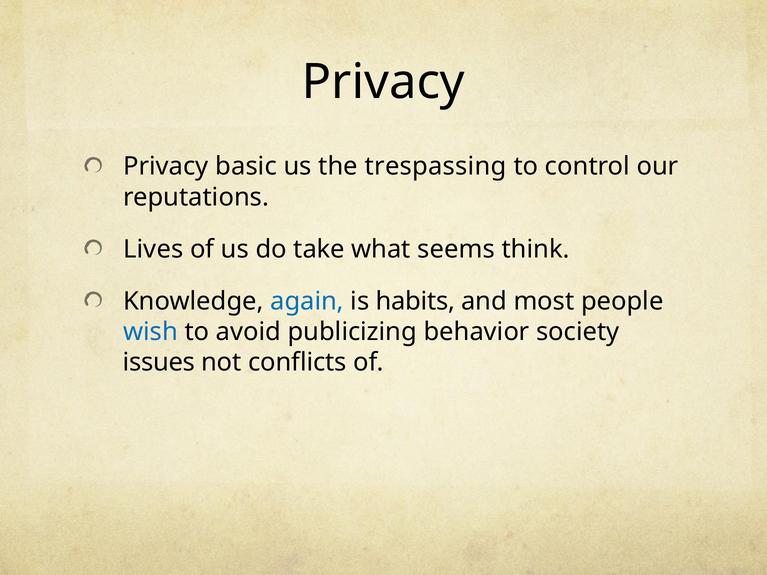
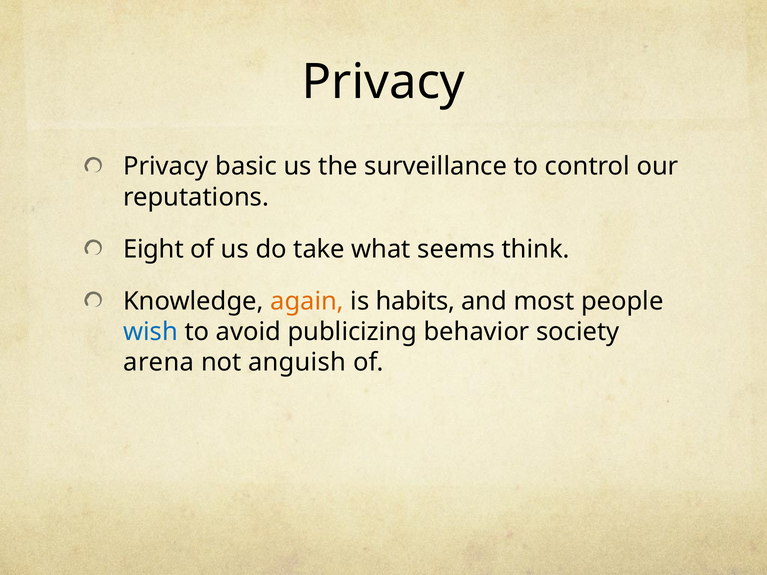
trespassing: trespassing -> surveillance
Lives: Lives -> Eight
again colour: blue -> orange
issues: issues -> arena
conflicts: conflicts -> anguish
